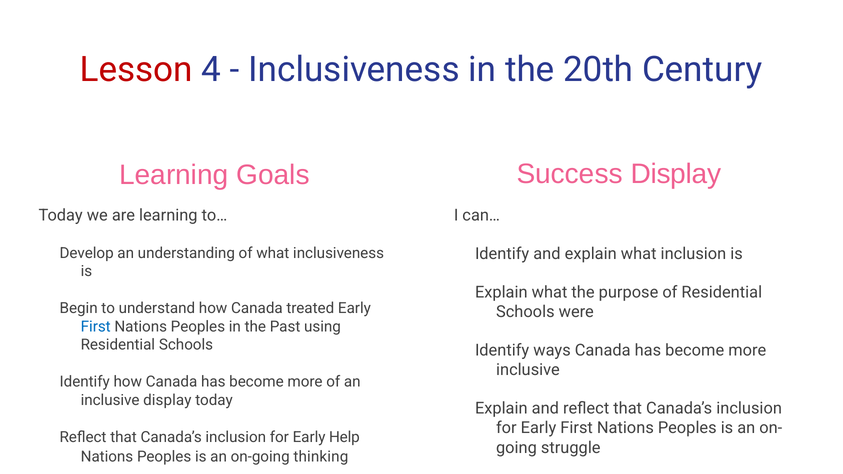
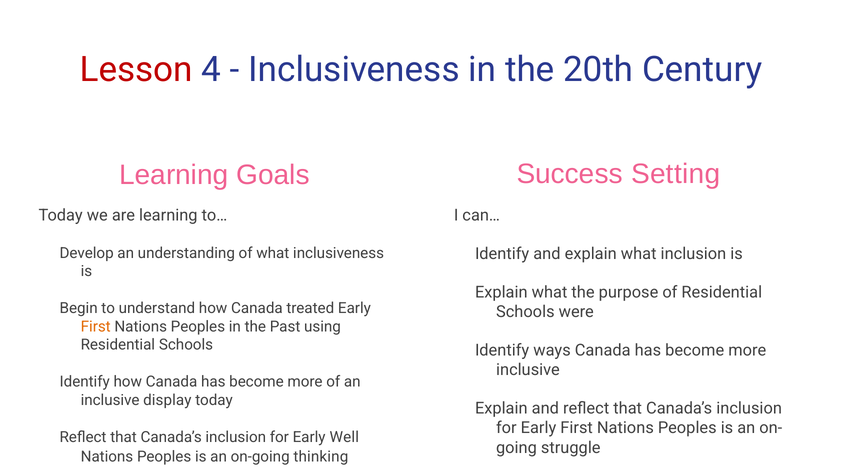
Success Display: Display -> Setting
First at (96, 327) colour: blue -> orange
Help: Help -> Well
